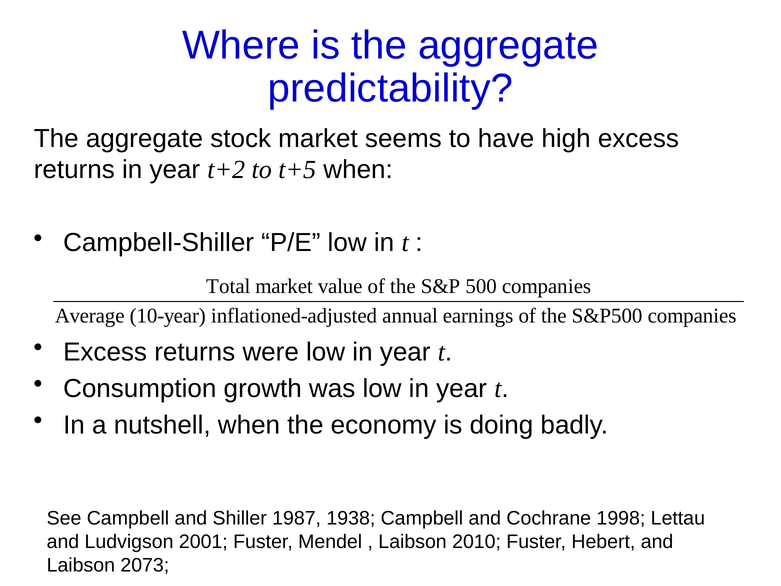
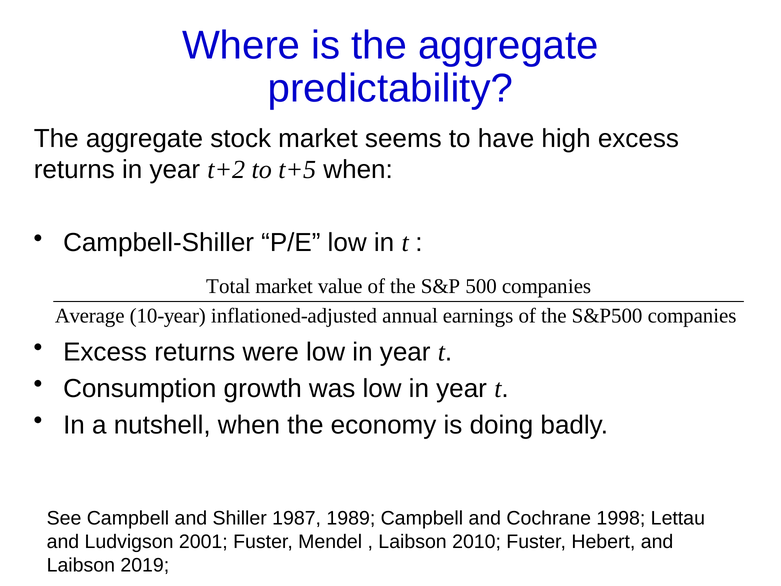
1938: 1938 -> 1989
2073: 2073 -> 2019
